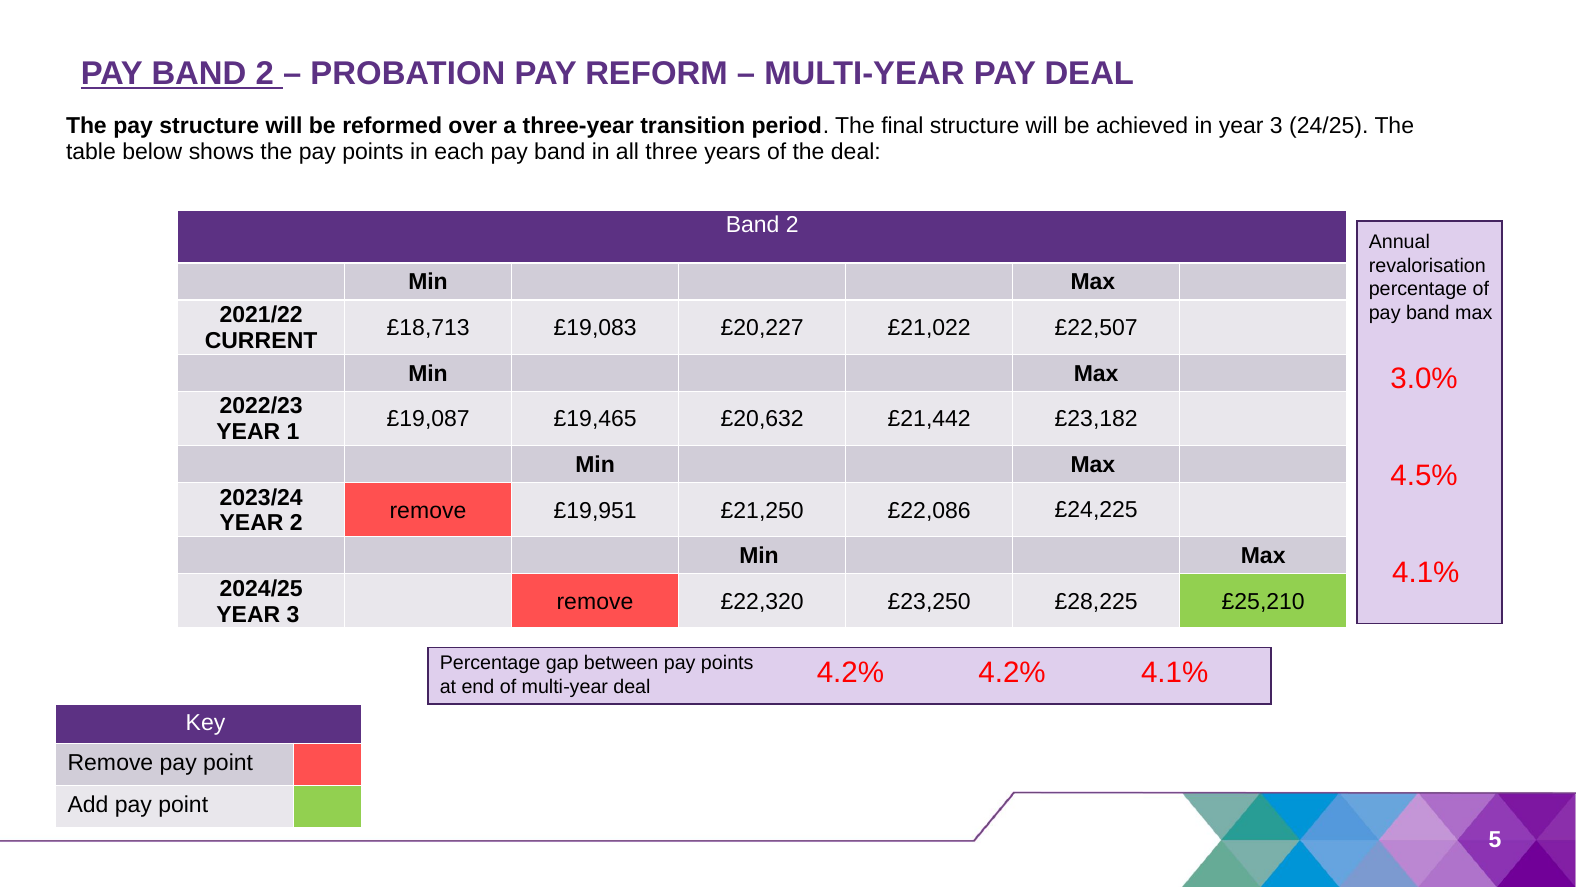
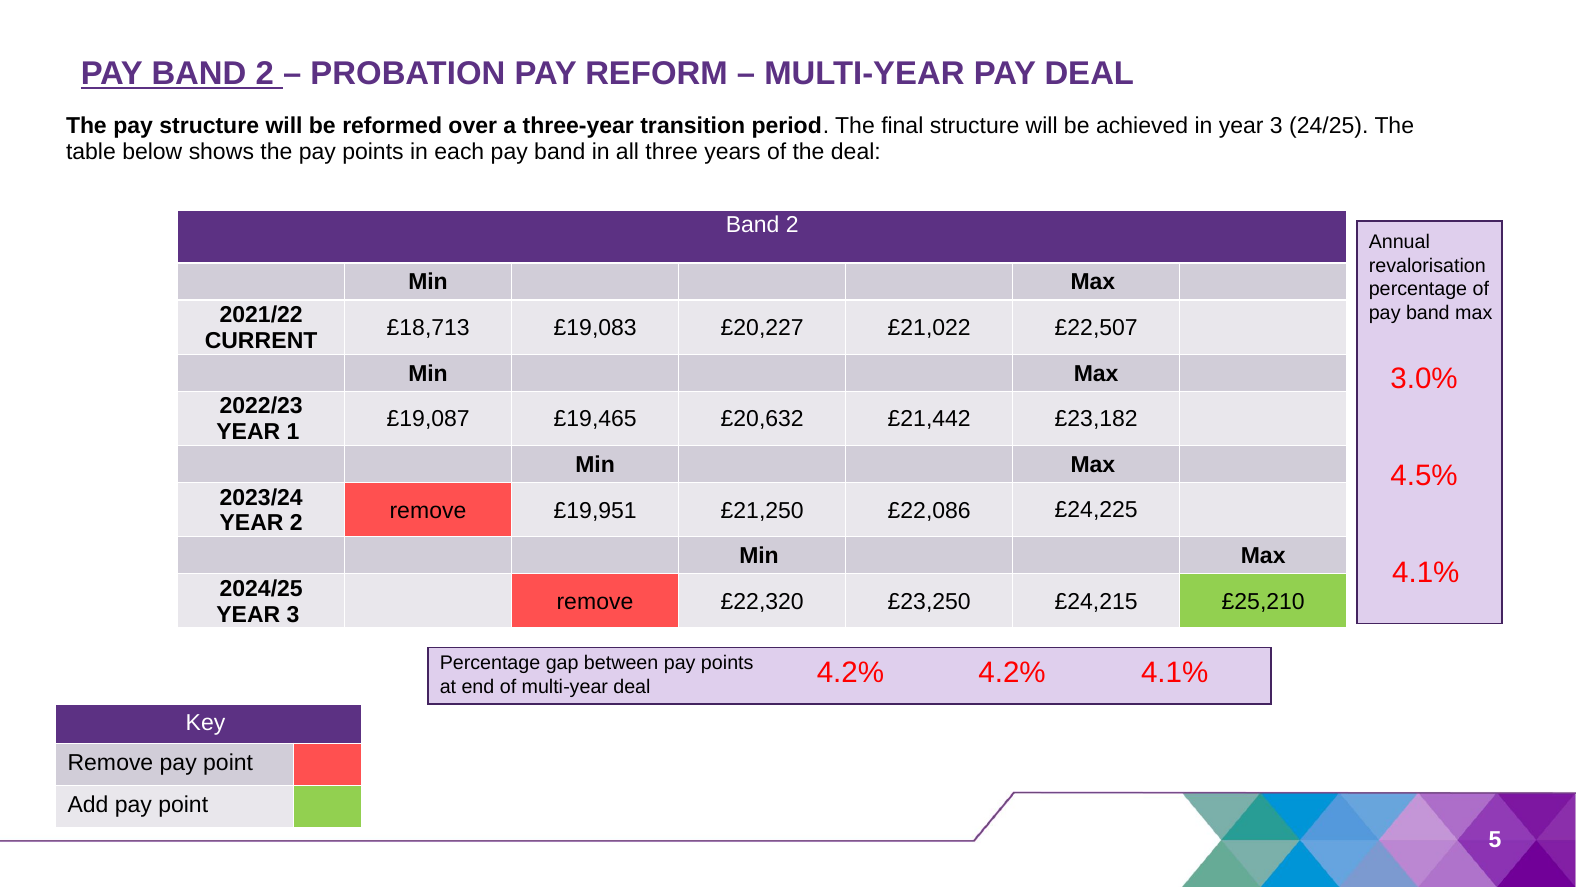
£28,225: £28,225 -> £24,215
